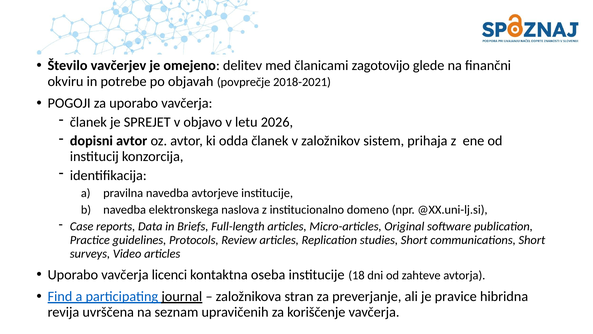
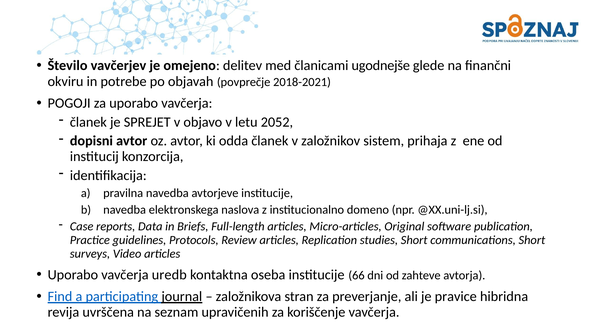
zagotovijo: zagotovijo -> ugodnejše
2026: 2026 -> 2052
licenci: licenci -> uredb
18: 18 -> 66
